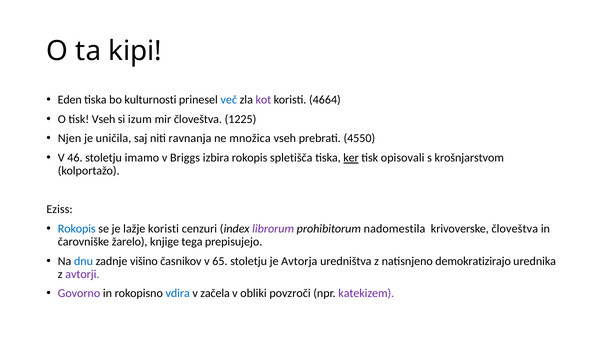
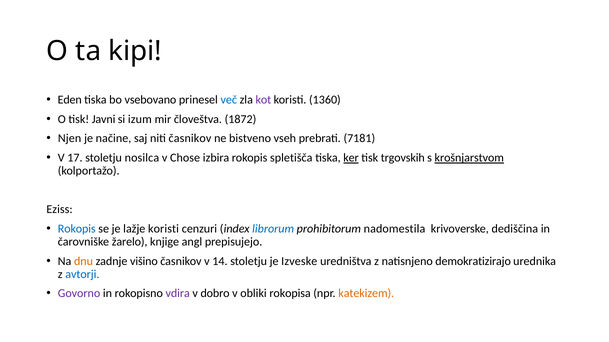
kulturnosti: kulturnosti -> vsebovano
4664: 4664 -> 1360
tisk Vseh: Vseh -> Javni
1225: 1225 -> 1872
uničila: uničila -> načine
niti ravnanja: ravnanja -> časnikov
množica: množica -> bistveno
4550: 4550 -> 7181
46: 46 -> 17
imamo: imamo -> nosilca
Briggs: Briggs -> Chose
opisovali: opisovali -> trgovskih
krošnjarstvom underline: none -> present
librorum colour: purple -> blue
krivoverske človeštva: človeštva -> dediščina
tega: tega -> angl
dnu colour: blue -> orange
65: 65 -> 14
Avtorja: Avtorja -> Izveske
avtorji colour: purple -> blue
vdira colour: blue -> purple
začela: začela -> dobro
povzroči: povzroči -> rokopisa
katekizem colour: purple -> orange
